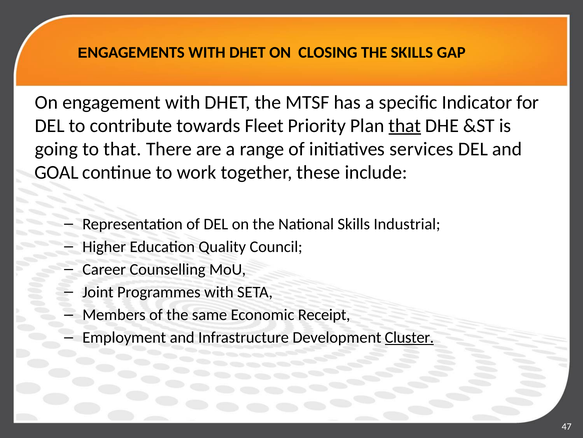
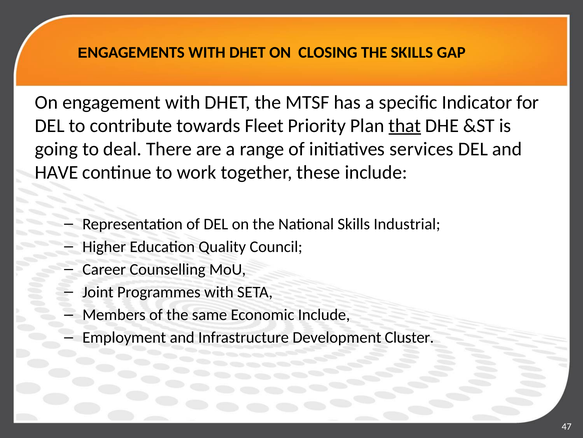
to that: that -> deal
GOAL: GOAL -> HAVE
Economic Receipt: Receipt -> Include
Cluster underline: present -> none
